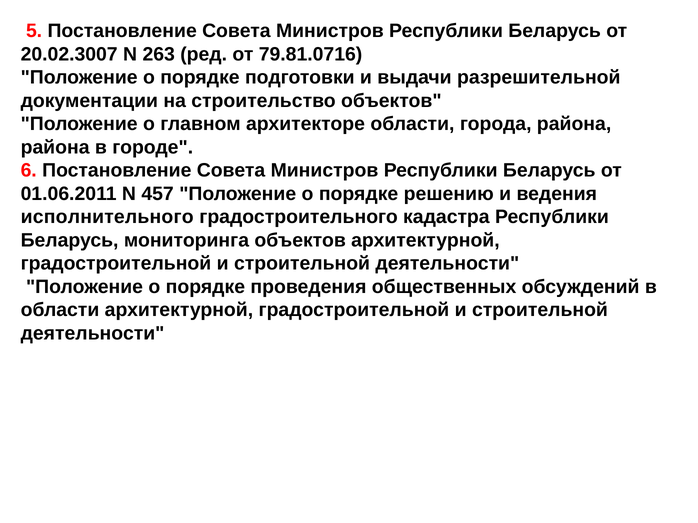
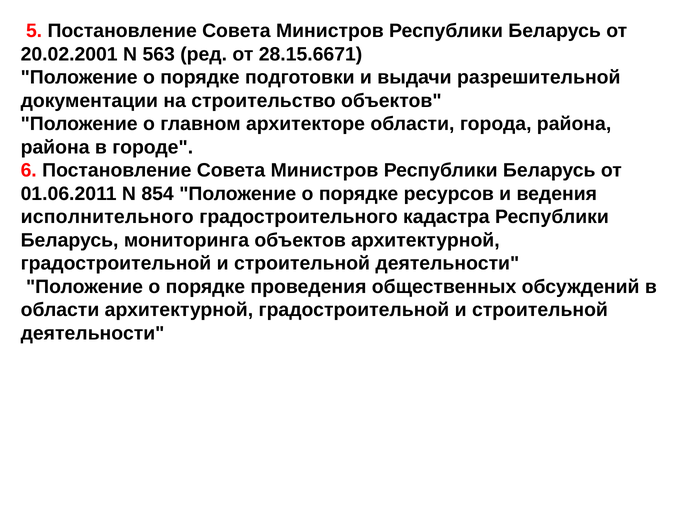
20.02.3007: 20.02.3007 -> 20.02.2001
263: 263 -> 563
79.81.0716: 79.81.0716 -> 28.15.6671
457: 457 -> 854
решению: решению -> ресурсов
